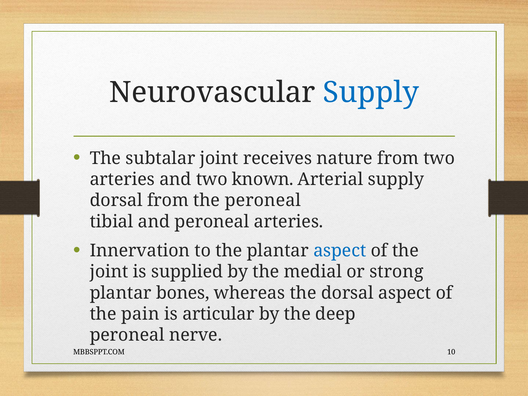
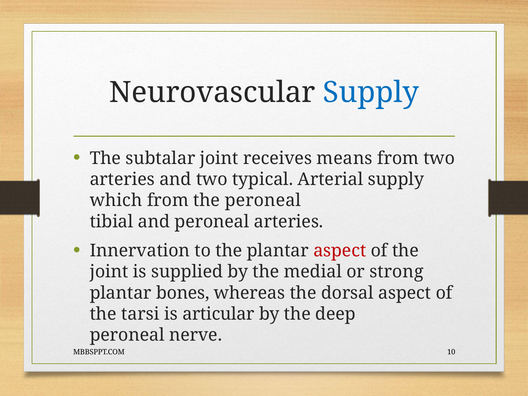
nature: nature -> means
known: known -> typical
dorsal at (116, 200): dorsal -> which
aspect at (340, 251) colour: blue -> red
pain: pain -> tarsi
